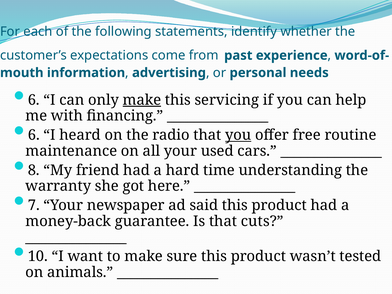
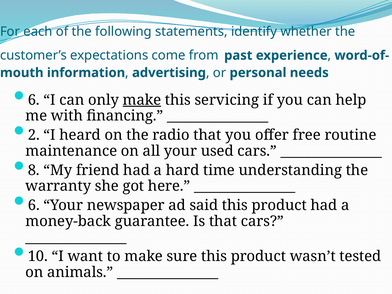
6 at (34, 135): 6 -> 2
you at (238, 135) underline: present -> none
7 at (34, 205): 7 -> 6
that cuts: cuts -> cars
